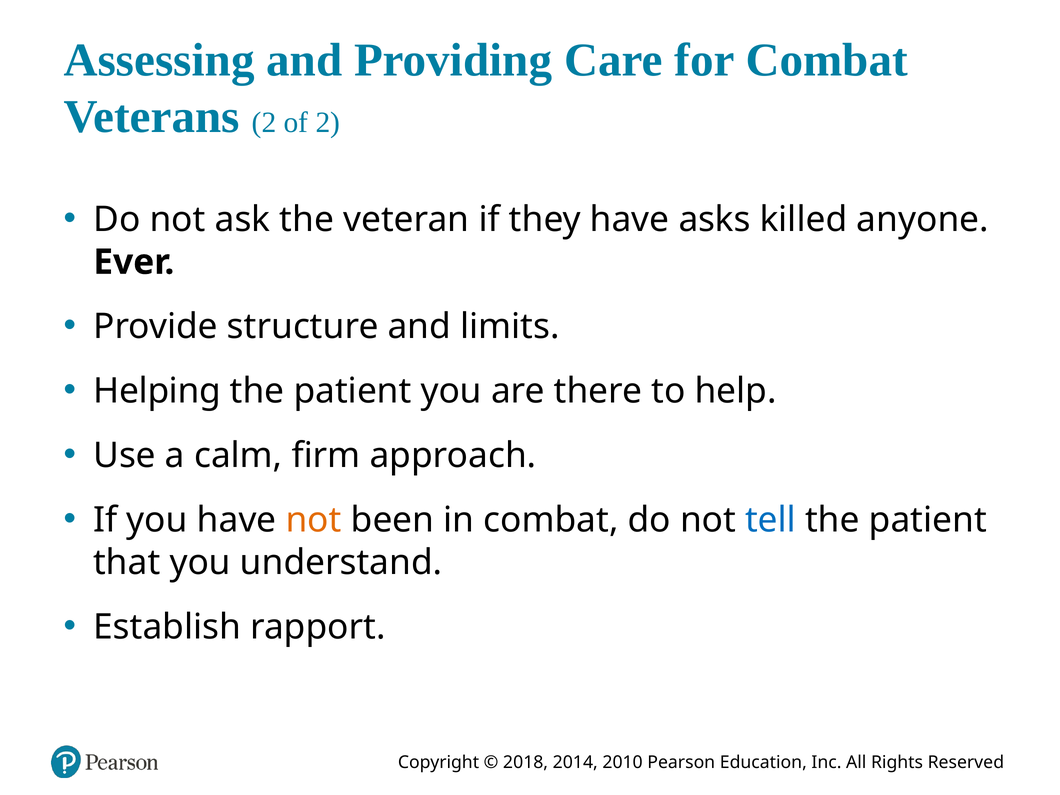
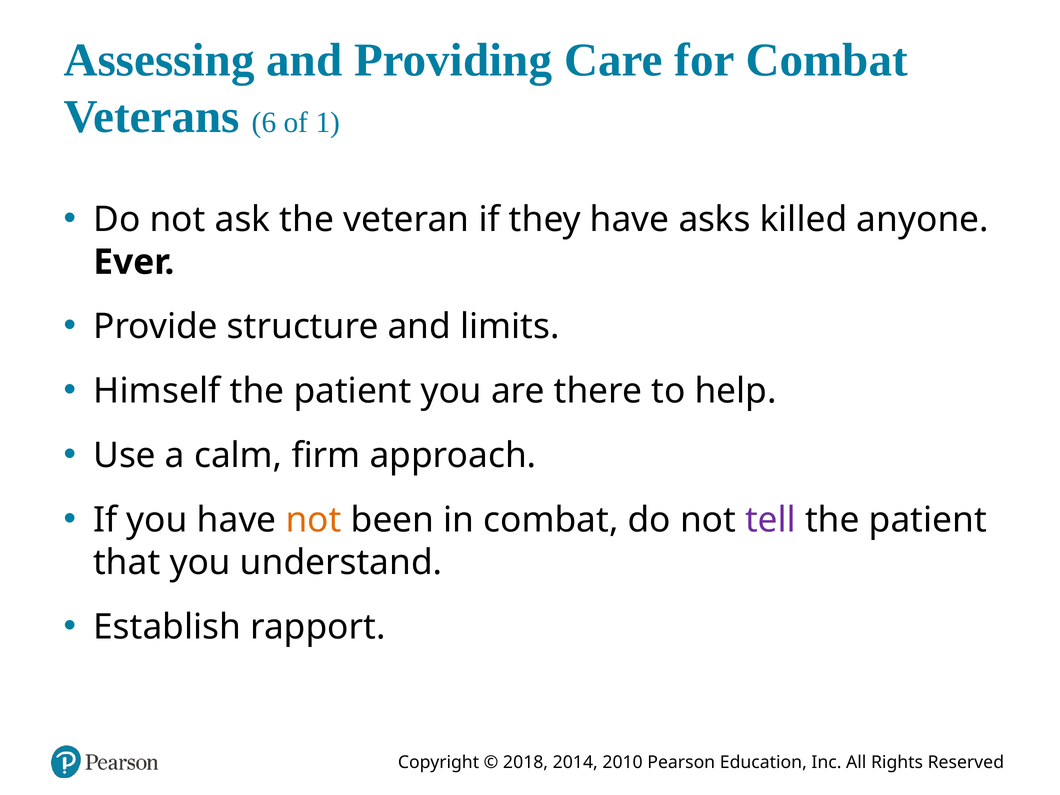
Veterans 2: 2 -> 6
of 2: 2 -> 1
Helping: Helping -> Himself
tell colour: blue -> purple
